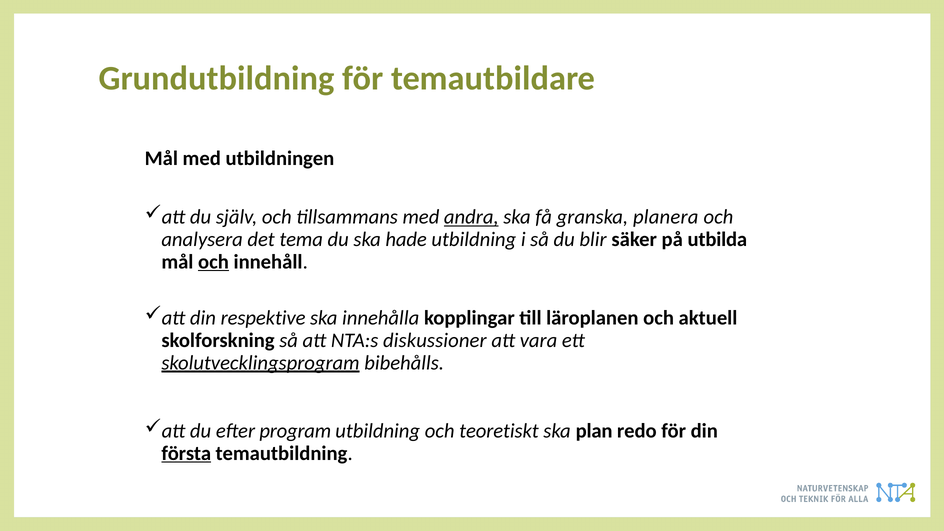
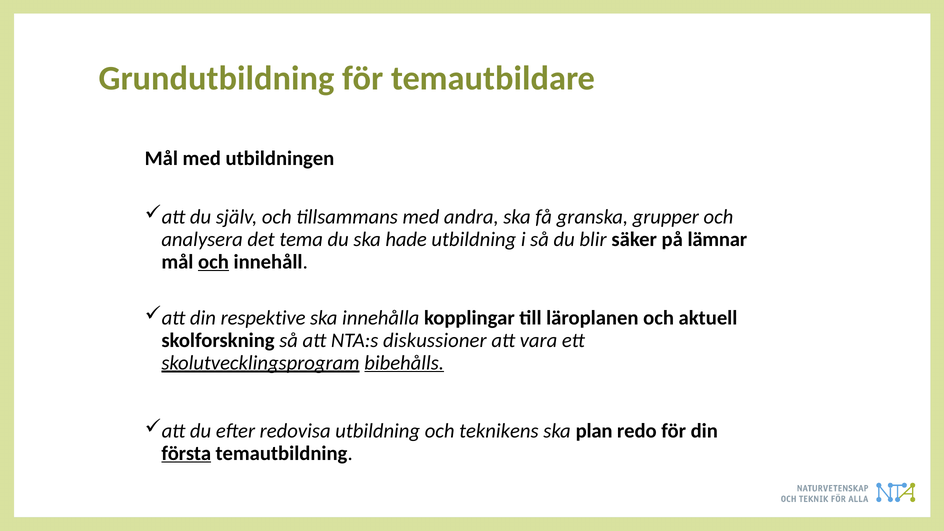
andra underline: present -> none
planera: planera -> grupper
utbilda: utbilda -> lämnar
bibehålls underline: none -> present
program: program -> redovisa
teoretiskt: teoretiskt -> teknikens
